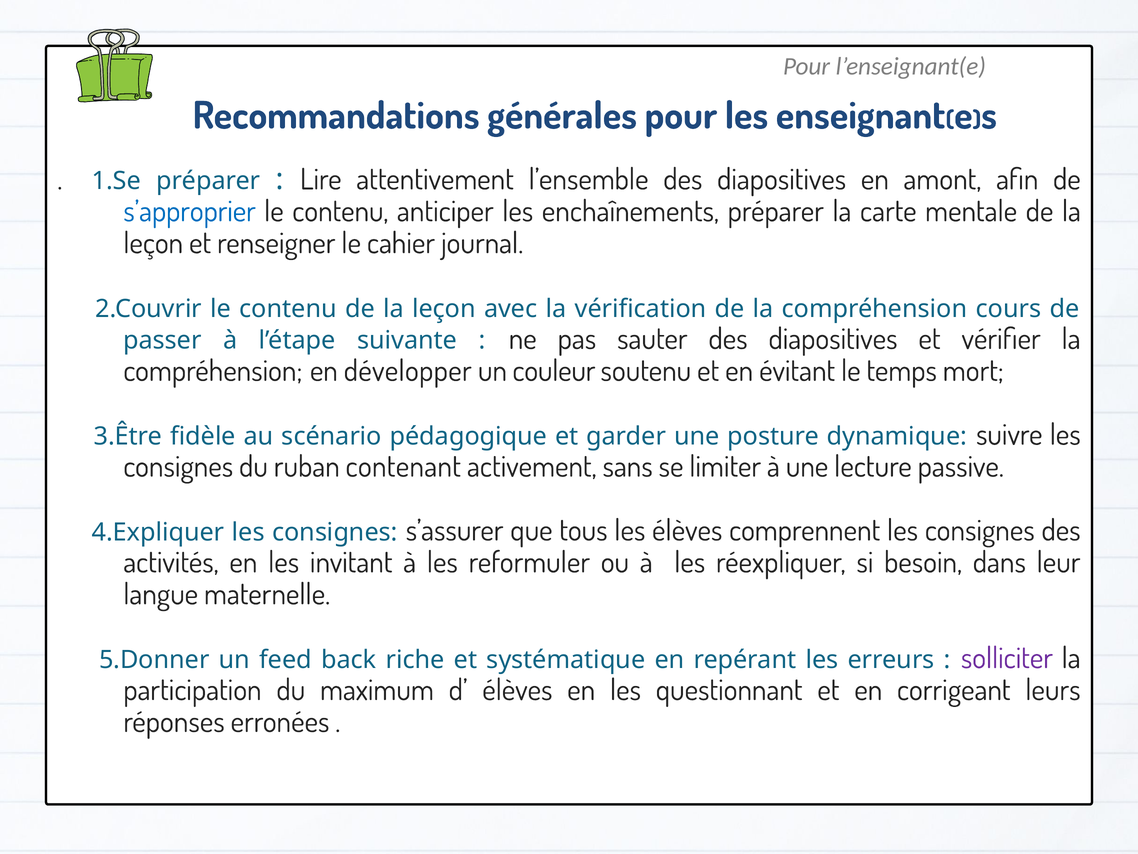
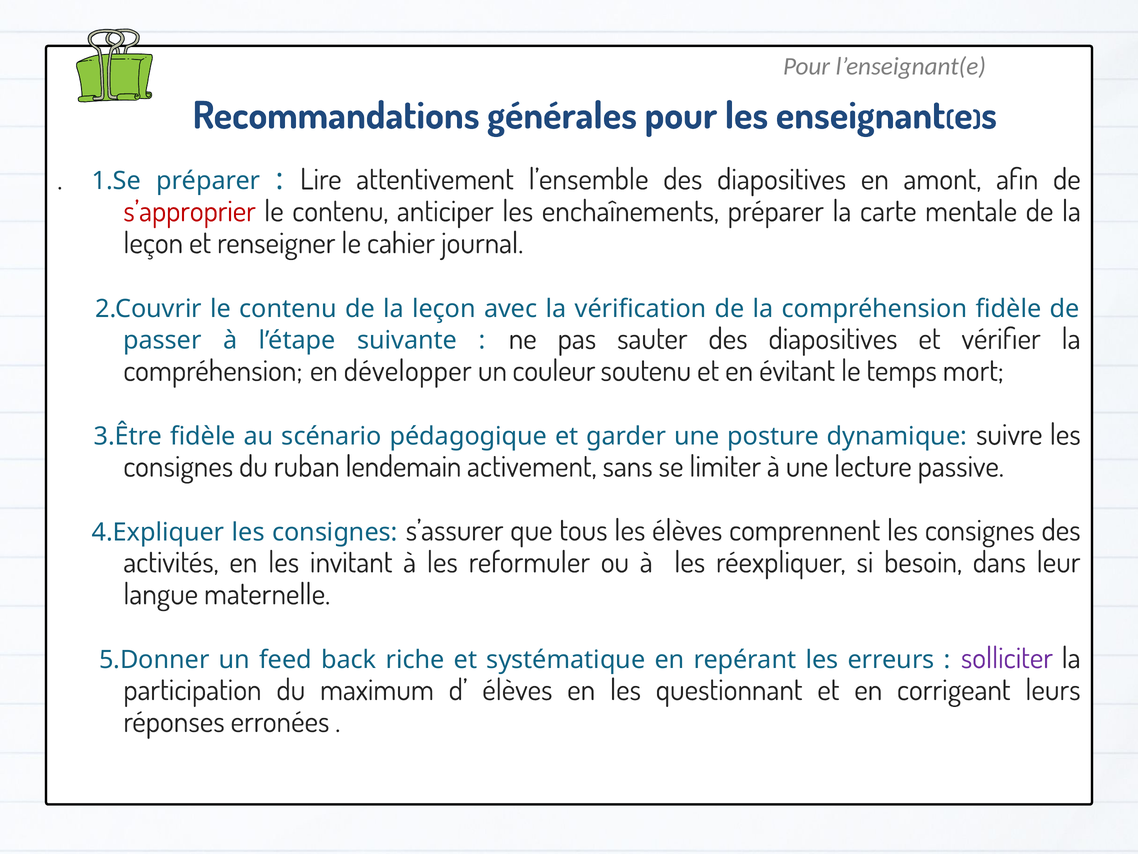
s’approprier colour: blue -> red
compréhension cours: cours -> fidèle
contenant: contenant -> lendemain
